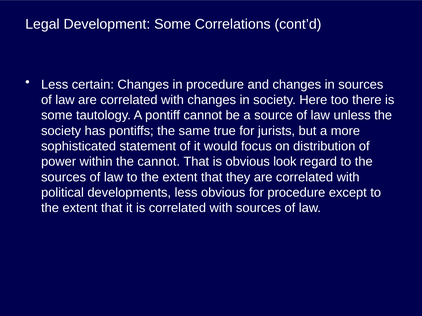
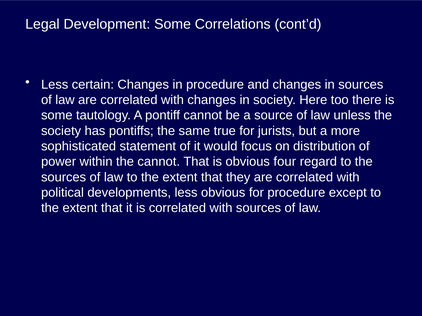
look: look -> four
